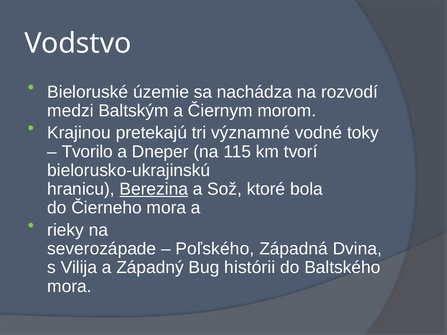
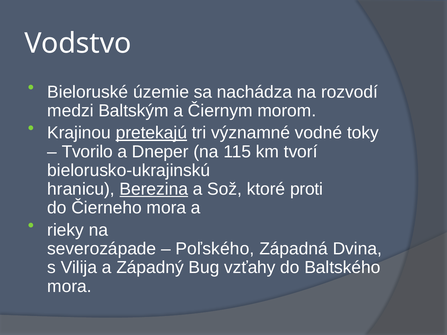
pretekajú underline: none -> present
bola: bola -> proti
histórii: histórii -> vzťahy
